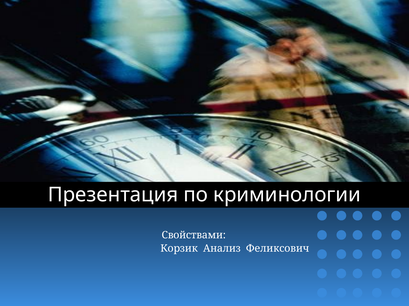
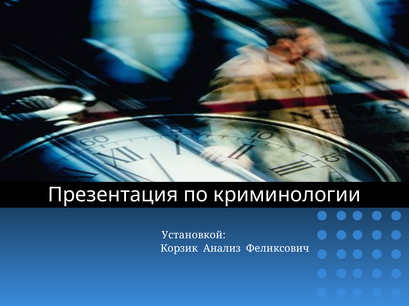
Свойствами: Свойствами -> Установкой
